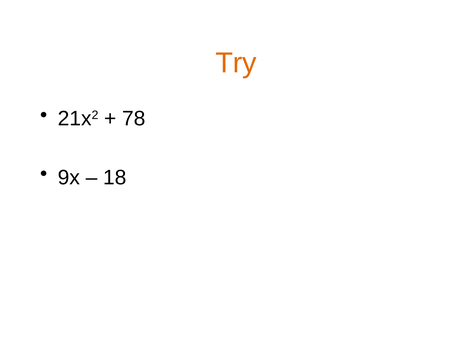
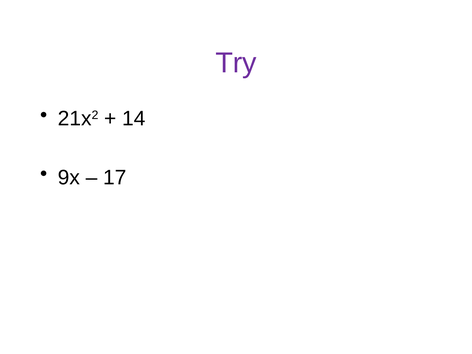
Try colour: orange -> purple
78: 78 -> 14
18: 18 -> 17
